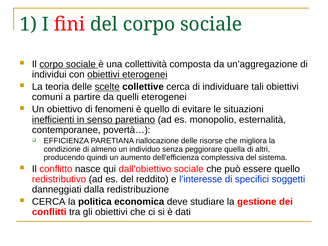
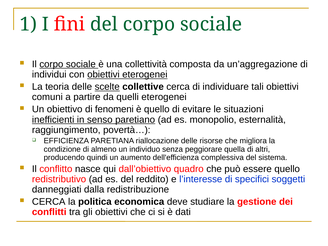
contemporanee: contemporanee -> raggiungimento
dall’obiettivo sociale: sociale -> quadro
